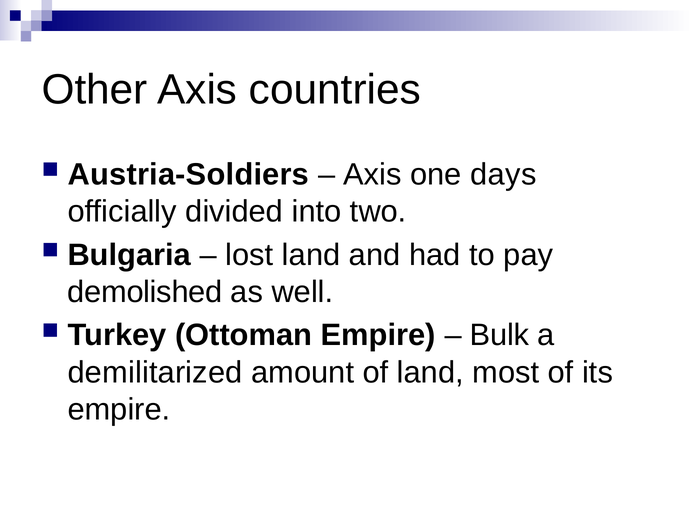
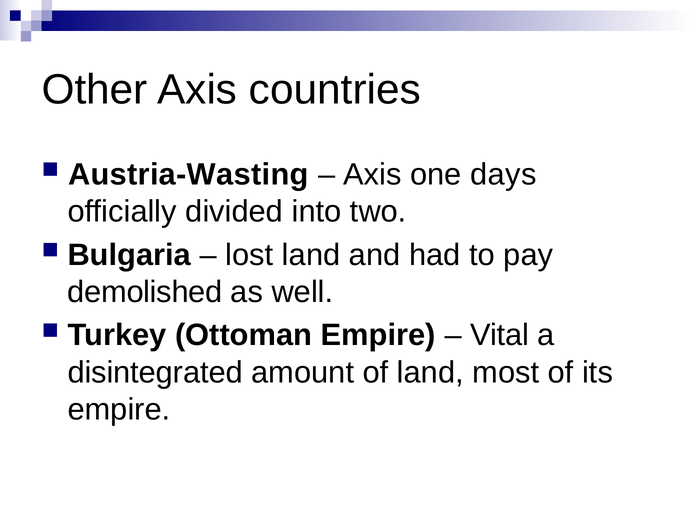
Austria-Soldiers: Austria-Soldiers -> Austria-Wasting
Bulk: Bulk -> Vital
demilitarized: demilitarized -> disintegrated
